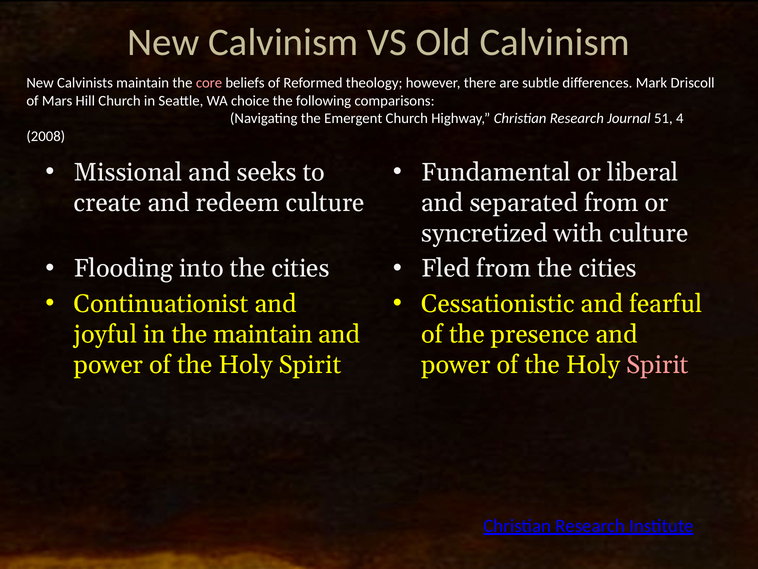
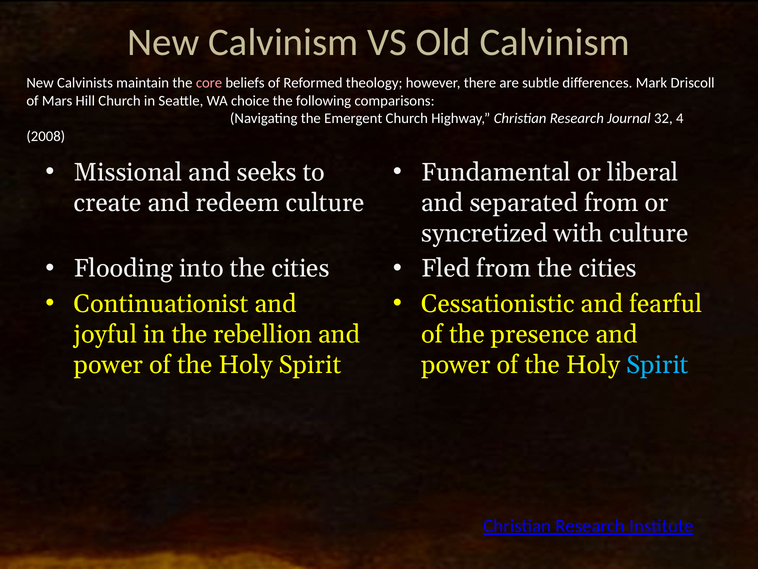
51: 51 -> 32
the maintain: maintain -> rebellion
Spirit at (657, 364) colour: pink -> light blue
